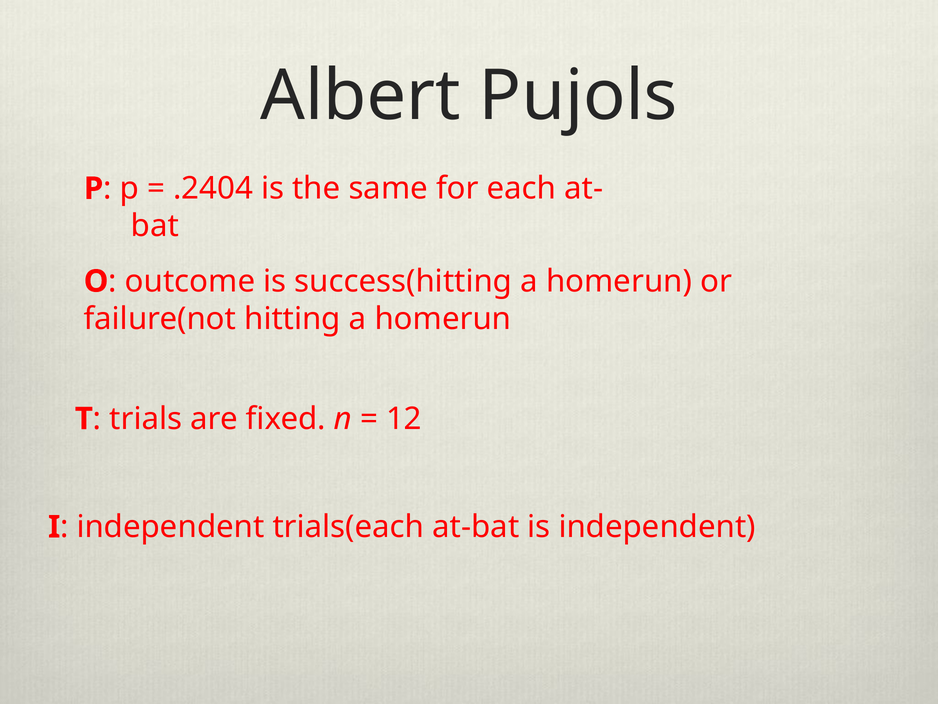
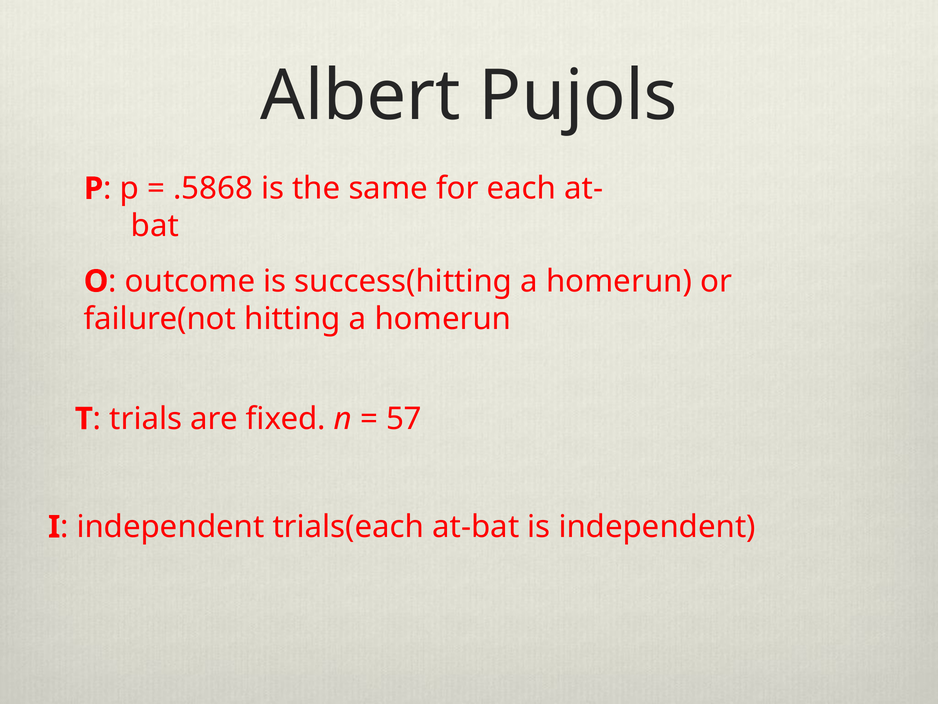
.2404: .2404 -> .5868
12: 12 -> 57
